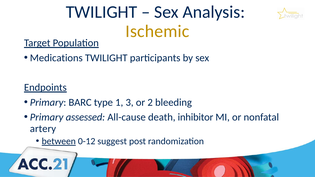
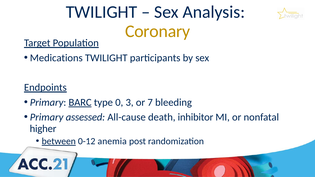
Ischemic: Ischemic -> Coronary
BARC underline: none -> present
1: 1 -> 0
2: 2 -> 7
artery: artery -> higher
suggest: suggest -> anemia
